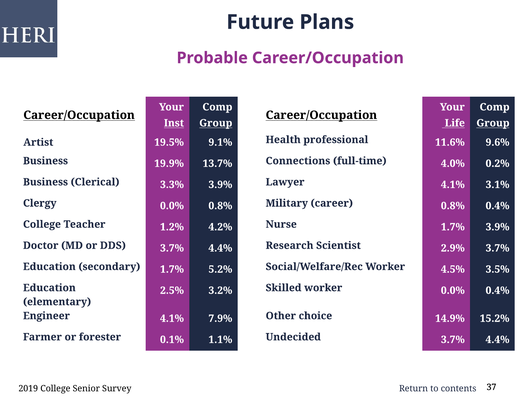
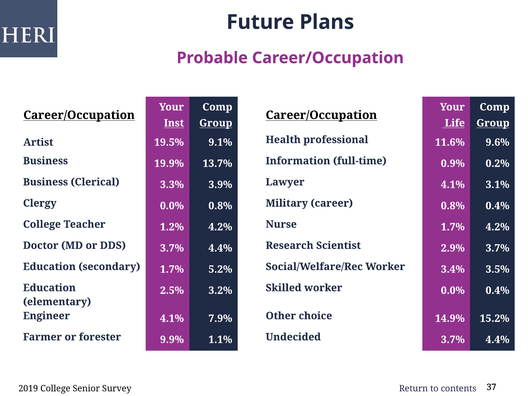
Connections: Connections -> Information
4.0%: 4.0% -> 0.9%
1.7% 3.9%: 3.9% -> 4.2%
4.5%: 4.5% -> 3.4%
0.1%: 0.1% -> 9.9%
